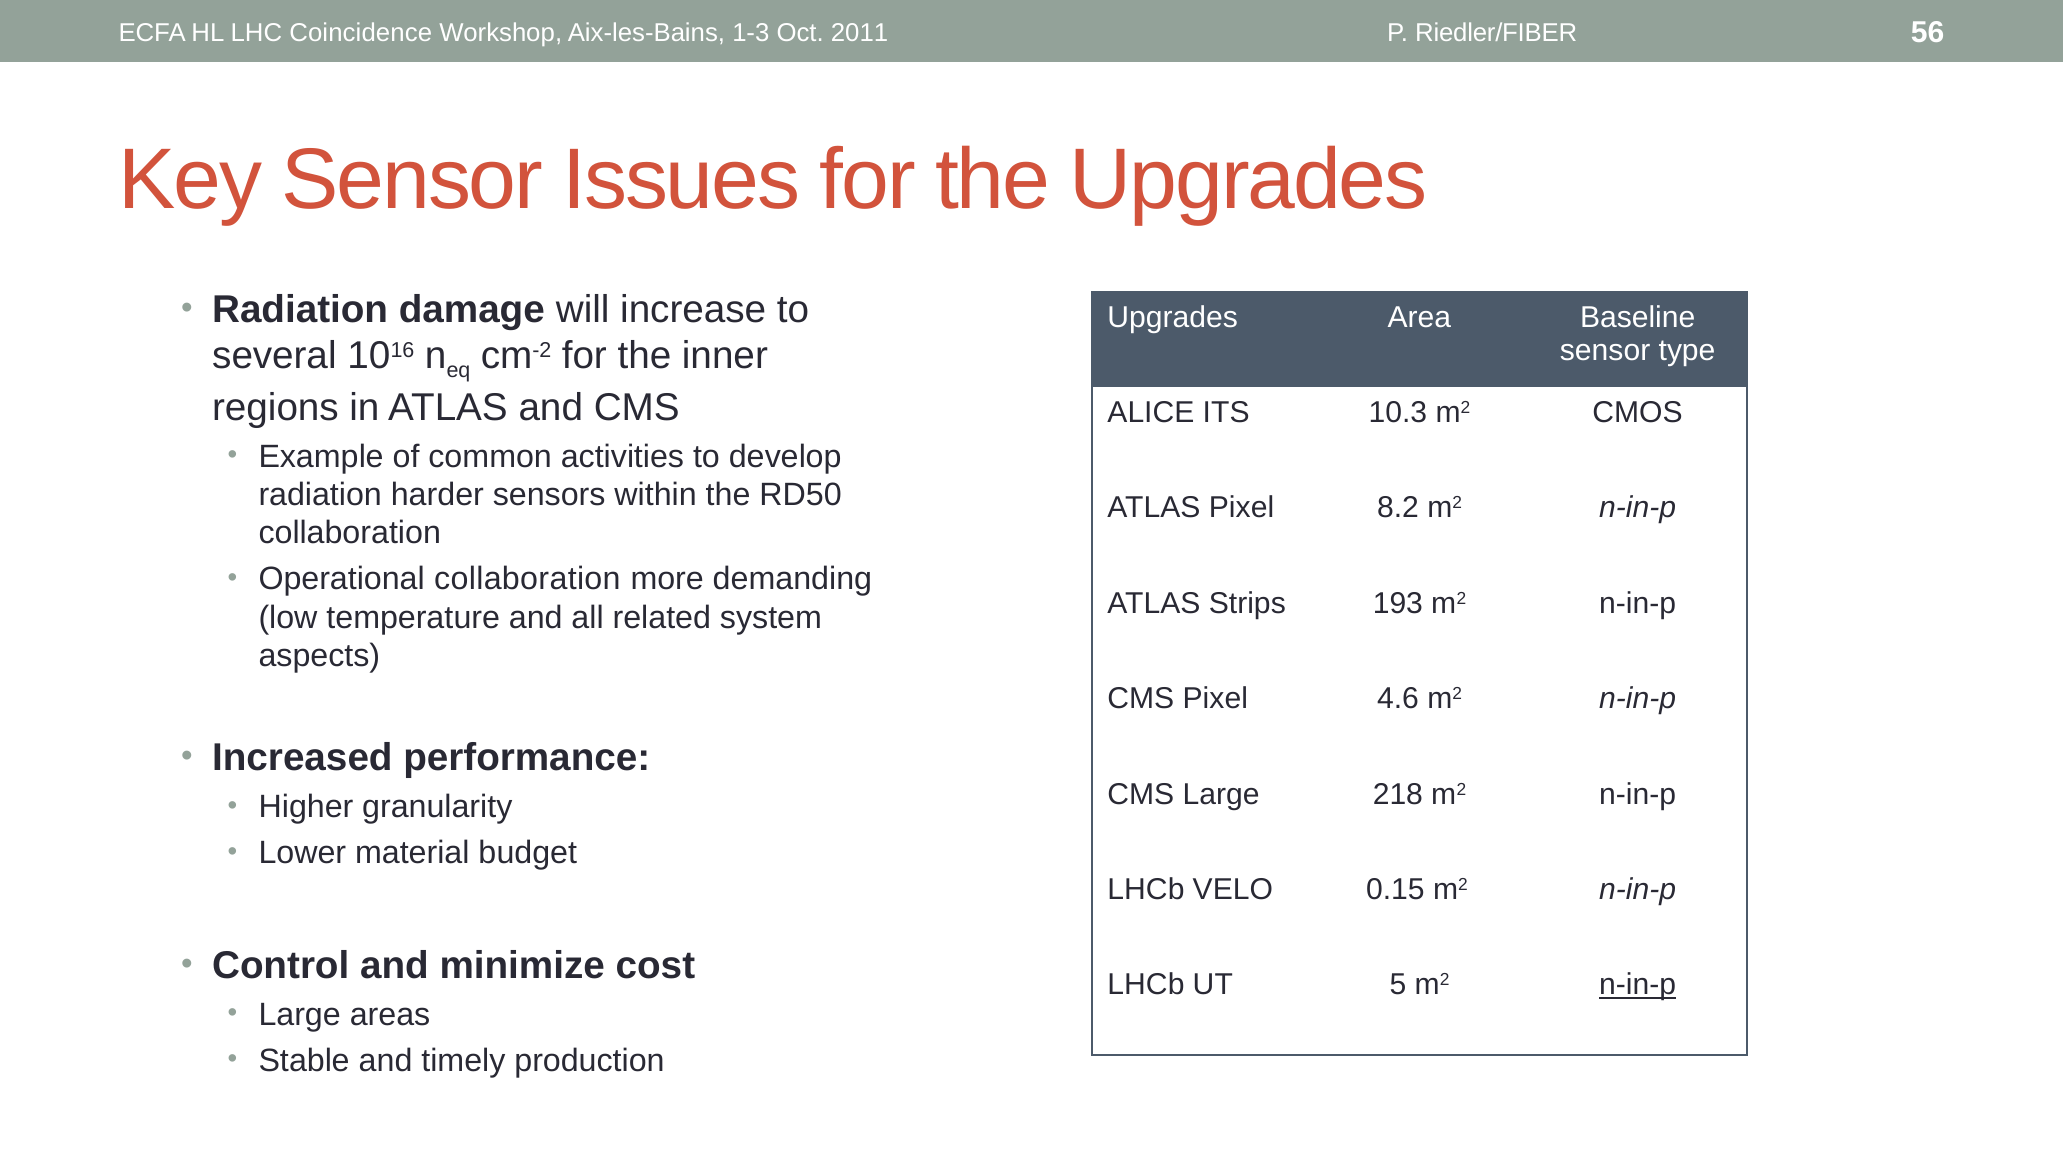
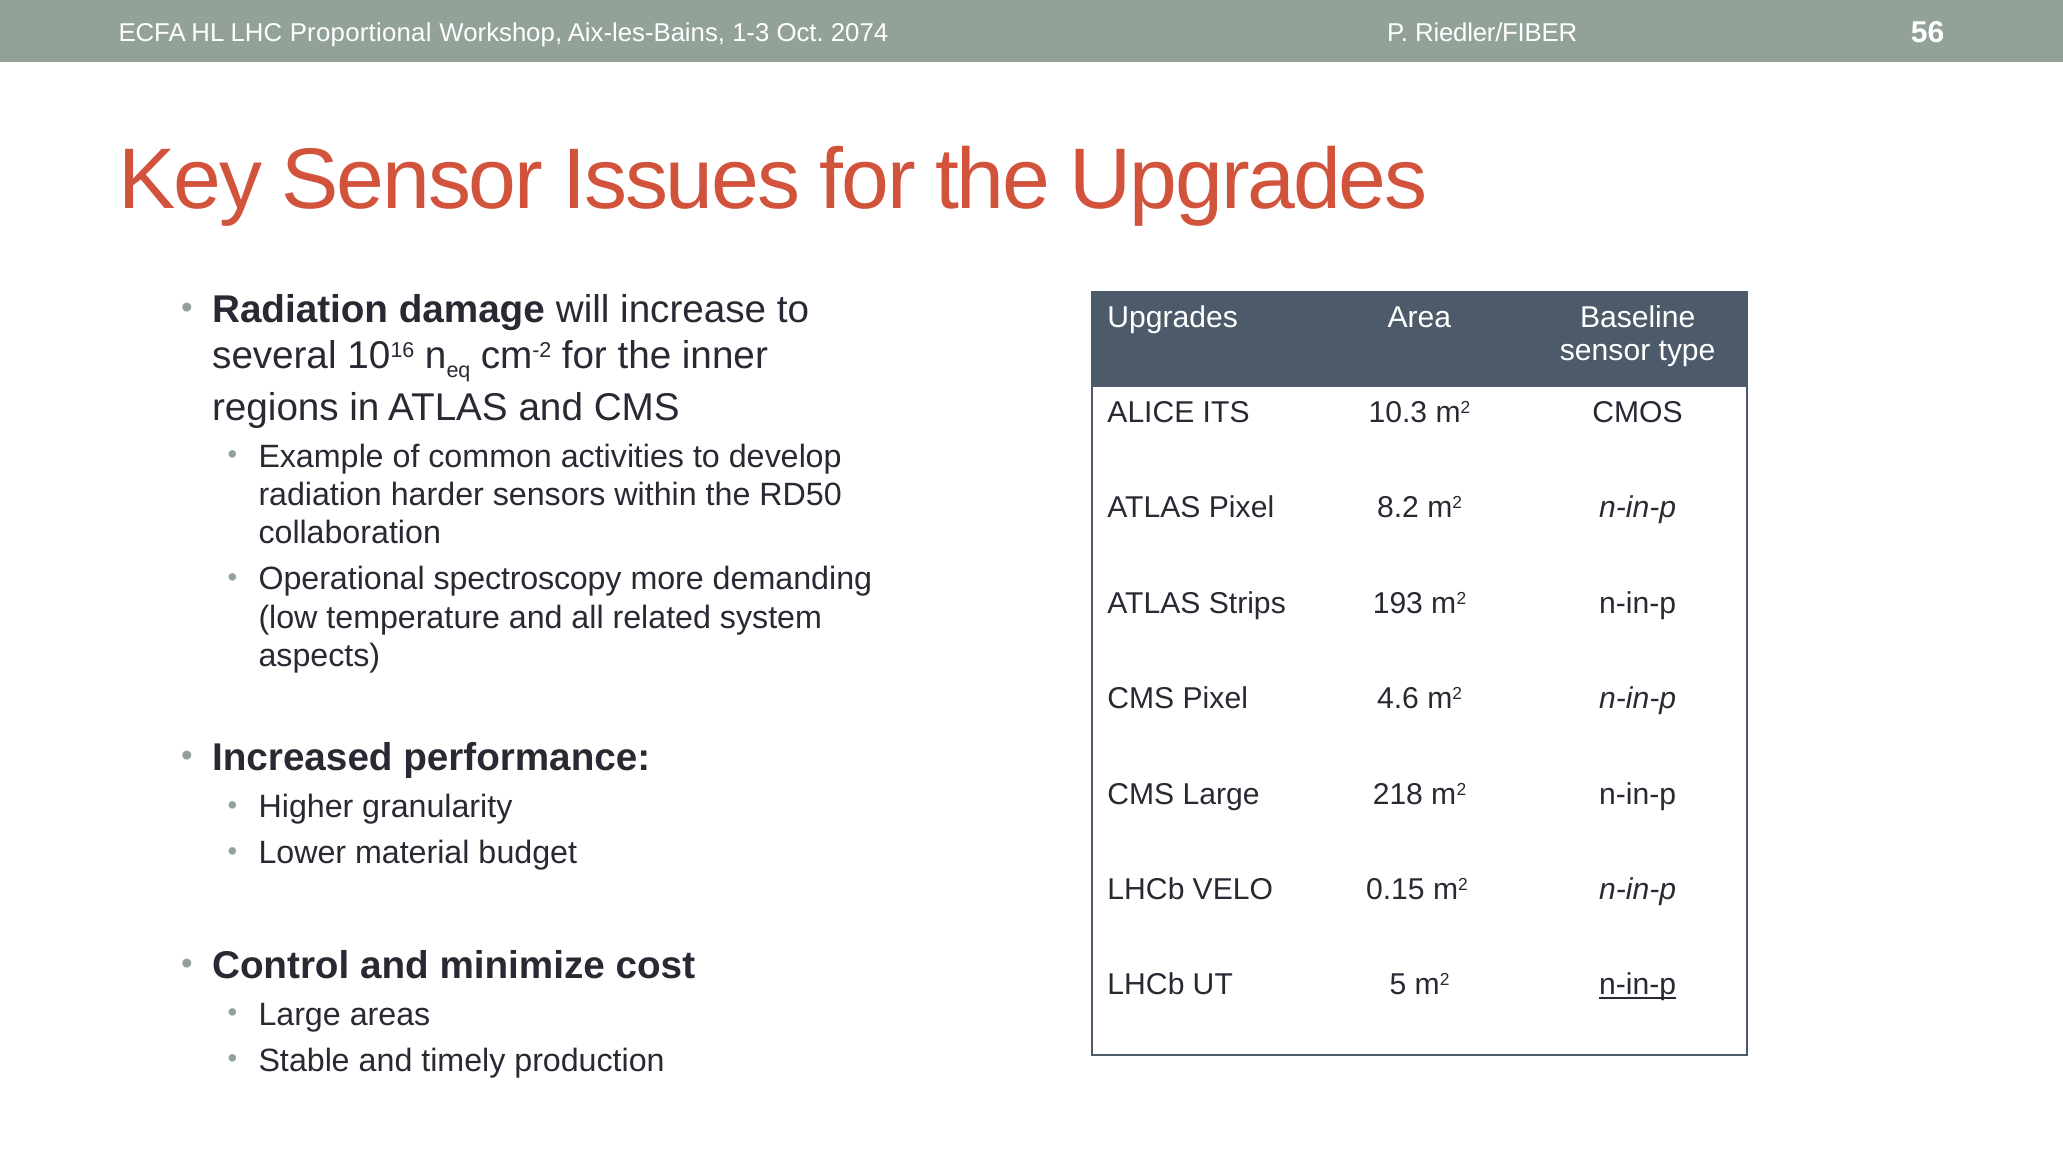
Coincidence: Coincidence -> Proportional
2011: 2011 -> 2074
Operational collaboration: collaboration -> spectroscopy
